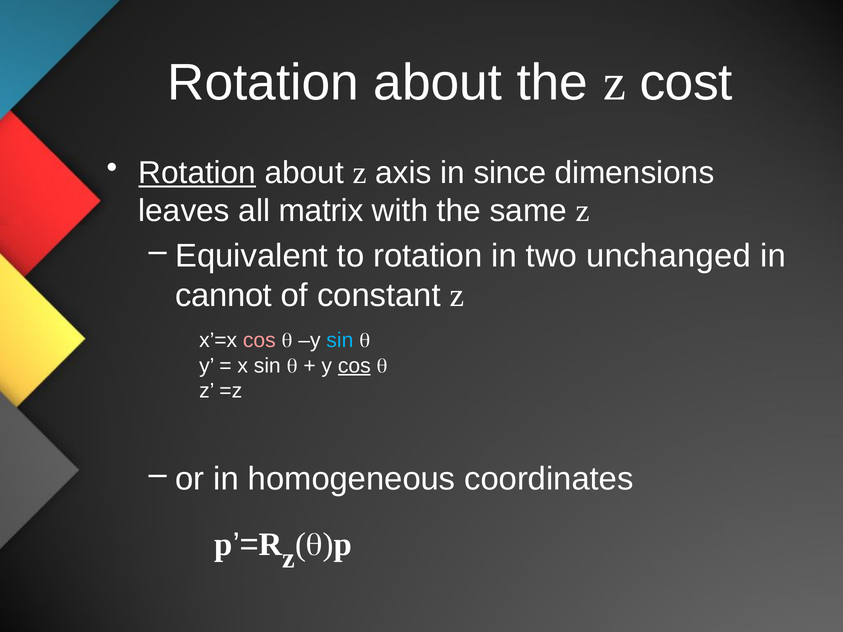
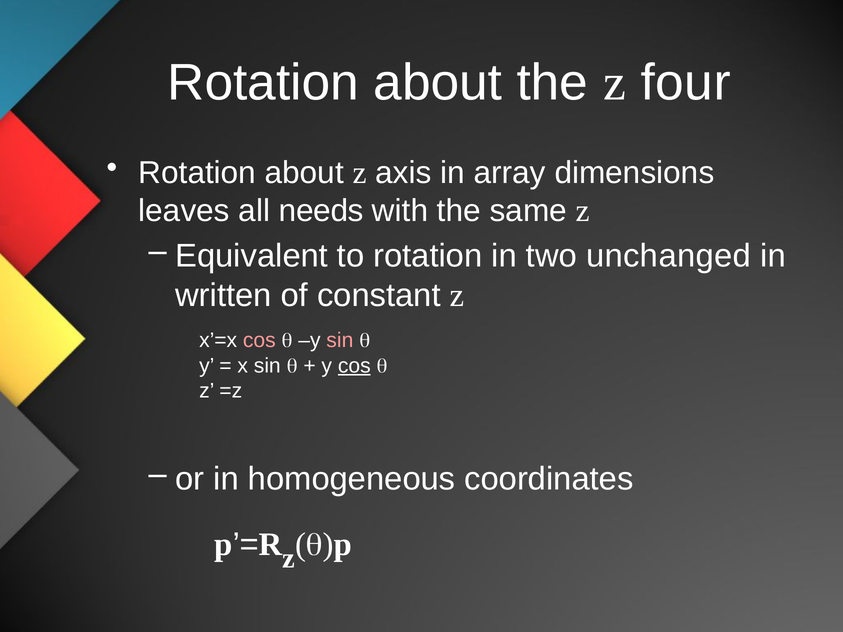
cost: cost -> four
Rotation at (197, 173) underline: present -> none
since: since -> array
matrix: matrix -> needs
cannot: cannot -> written
sin at (340, 341) colour: light blue -> pink
